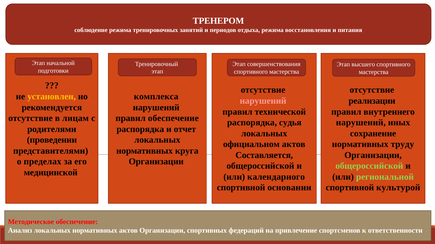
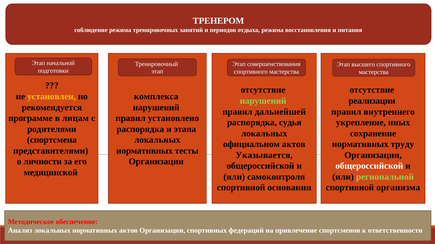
нарушений at (263, 101) colour: pink -> light green
технической: технической -> дальнейшей
отсутствие at (31, 119): отсутствие -> программе
правил обеспечение: обеспечение -> установлено
нарушений at (361, 123): нарушений -> укрепление
отчет: отчет -> этапа
проведении: проведении -> спортсмена
круга: круга -> тесты
Составляется: Составляется -> Указывается
пределах: пределах -> личности
общероссийской at (369, 166) colour: light green -> white
календарного: календарного -> самоконтроля
культурой: культурой -> организма
